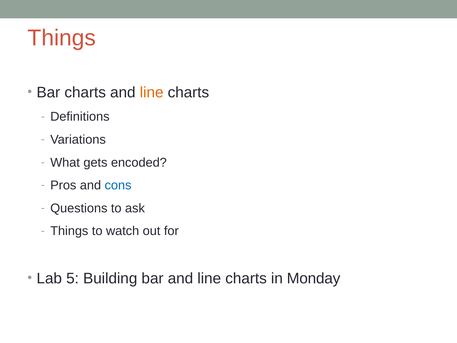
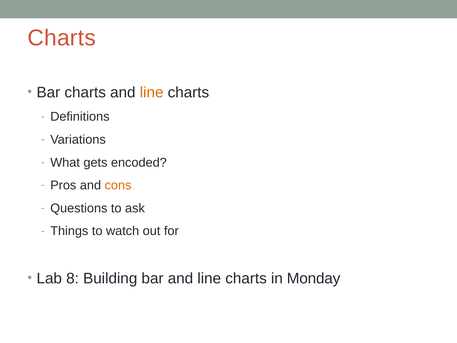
Things at (62, 38): Things -> Charts
cons colour: blue -> orange
5: 5 -> 8
